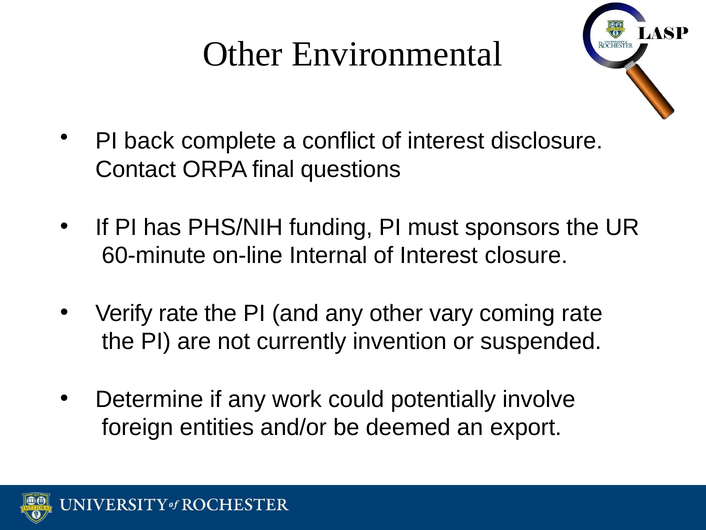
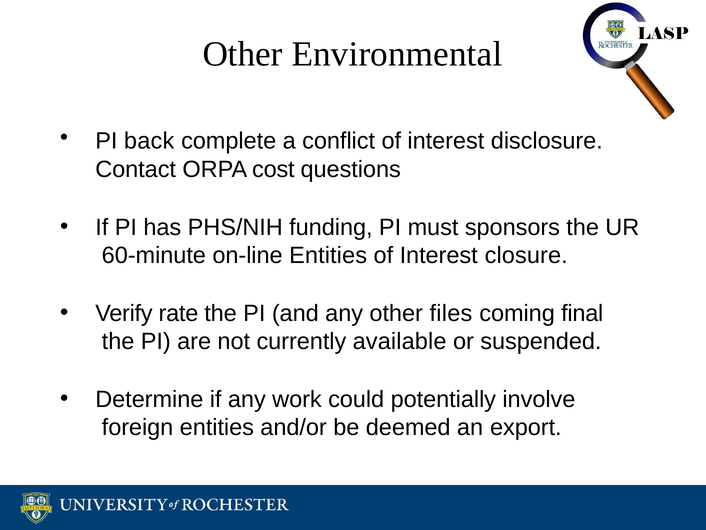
final: final -> cost
on-line Internal: Internal -> Entities
vary: vary -> files
coming rate: rate -> final
invention: invention -> available
